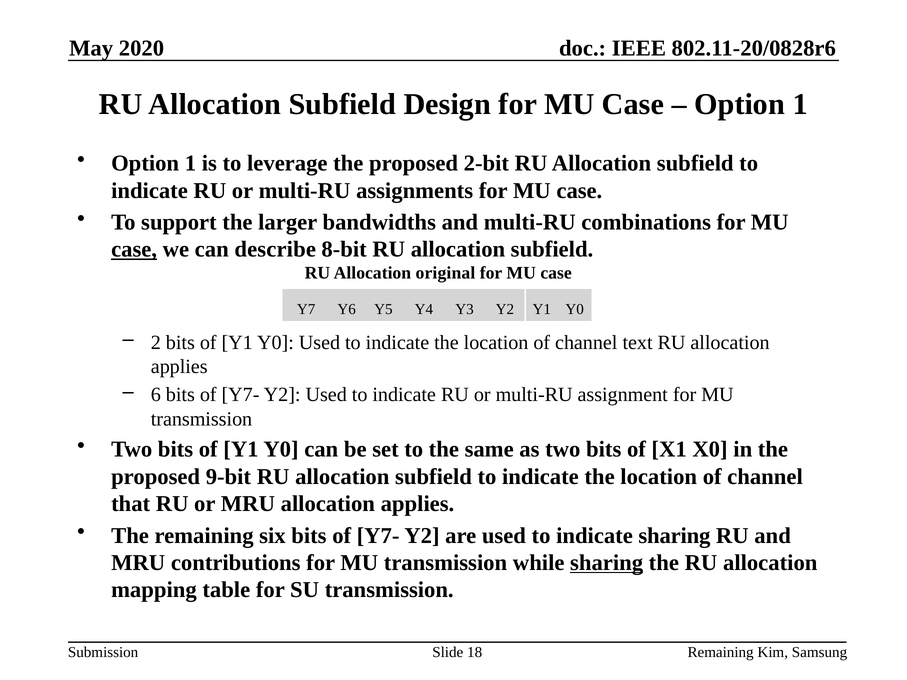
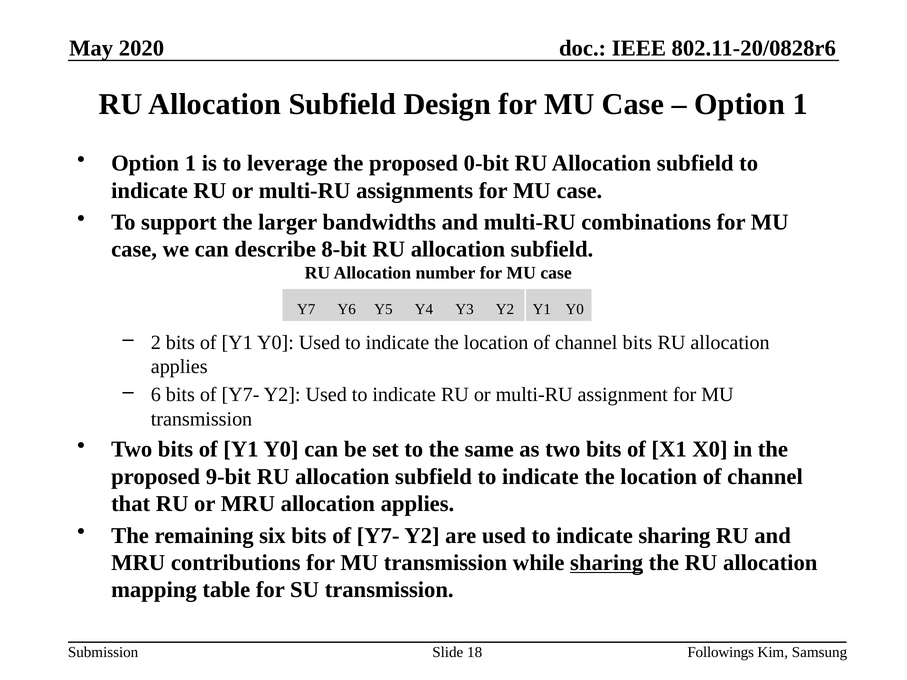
2-bit: 2-bit -> 0-bit
case at (134, 250) underline: present -> none
original: original -> number
channel text: text -> bits
18 Remaining: Remaining -> Followings
